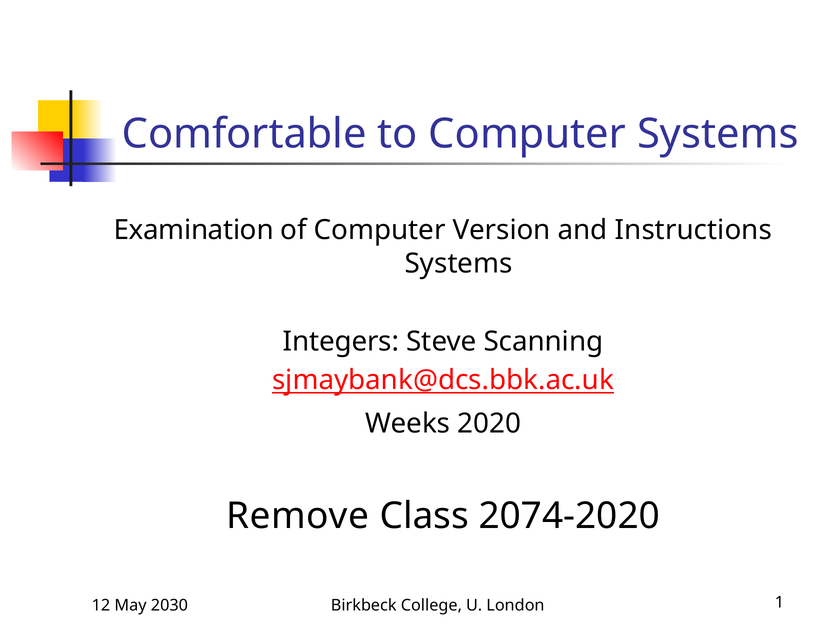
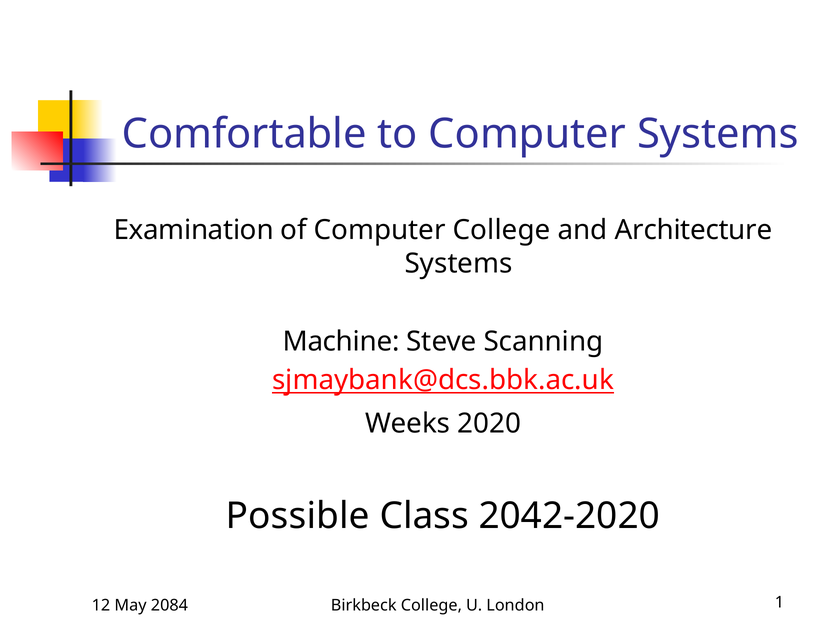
Computer Version: Version -> College
Instructions: Instructions -> Architecture
Integers: Integers -> Machine
Remove: Remove -> Possible
2074-2020: 2074-2020 -> 2042-2020
2030: 2030 -> 2084
